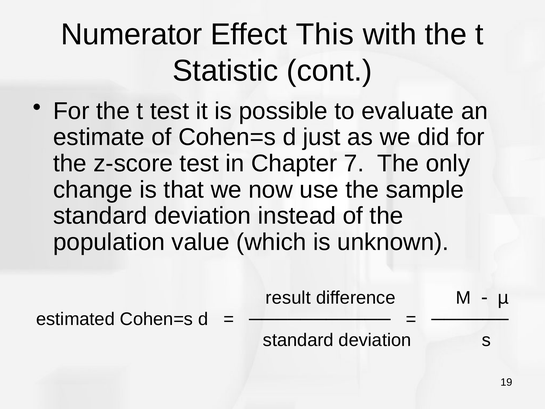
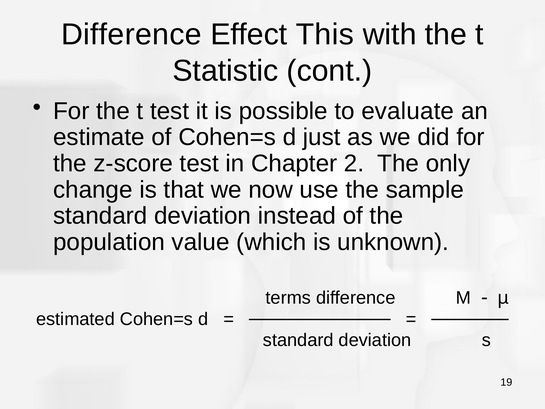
Numerator at (132, 34): Numerator -> Difference
7: 7 -> 2
result: result -> terms
